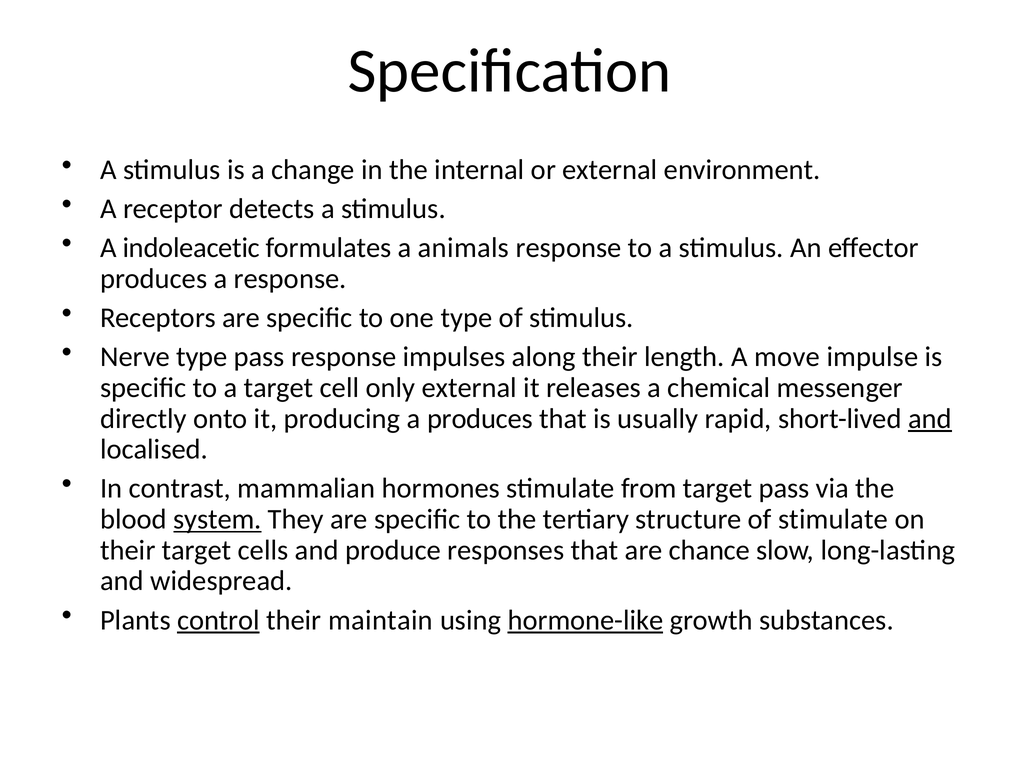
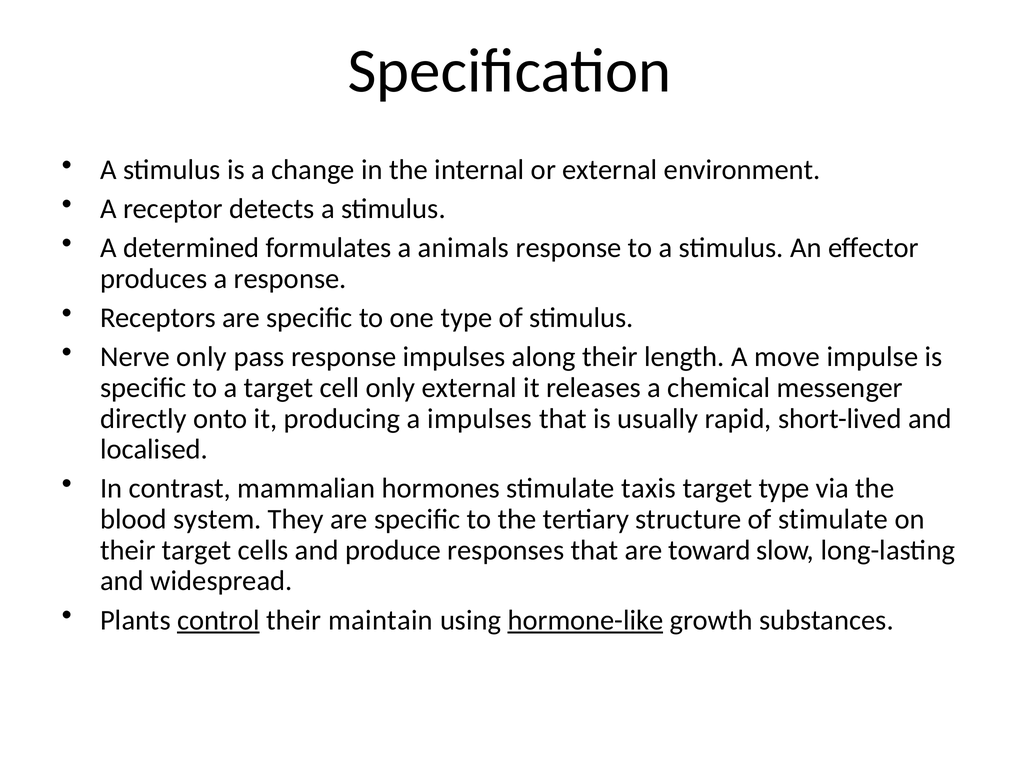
indoleacetic: indoleacetic -> determined
Nerve type: type -> only
a produces: produces -> impulses
and at (930, 419) underline: present -> none
from: from -> taxis
target pass: pass -> type
system underline: present -> none
chance: chance -> toward
